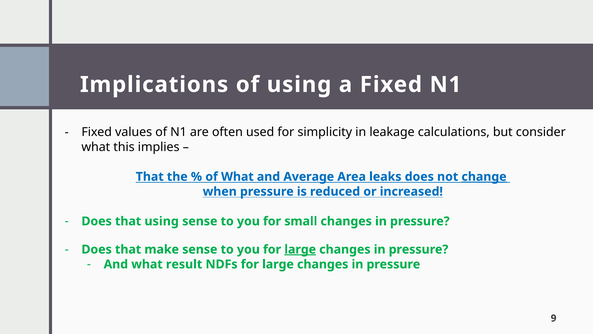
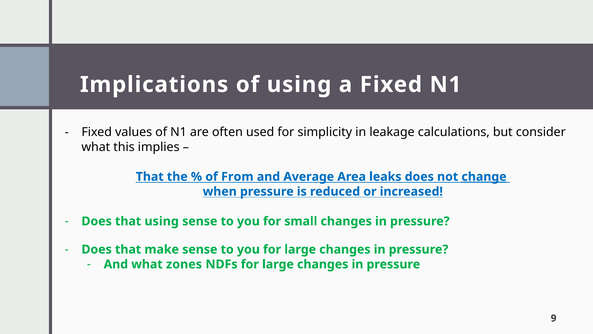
of What: What -> From
large at (300, 249) underline: present -> none
result: result -> zones
